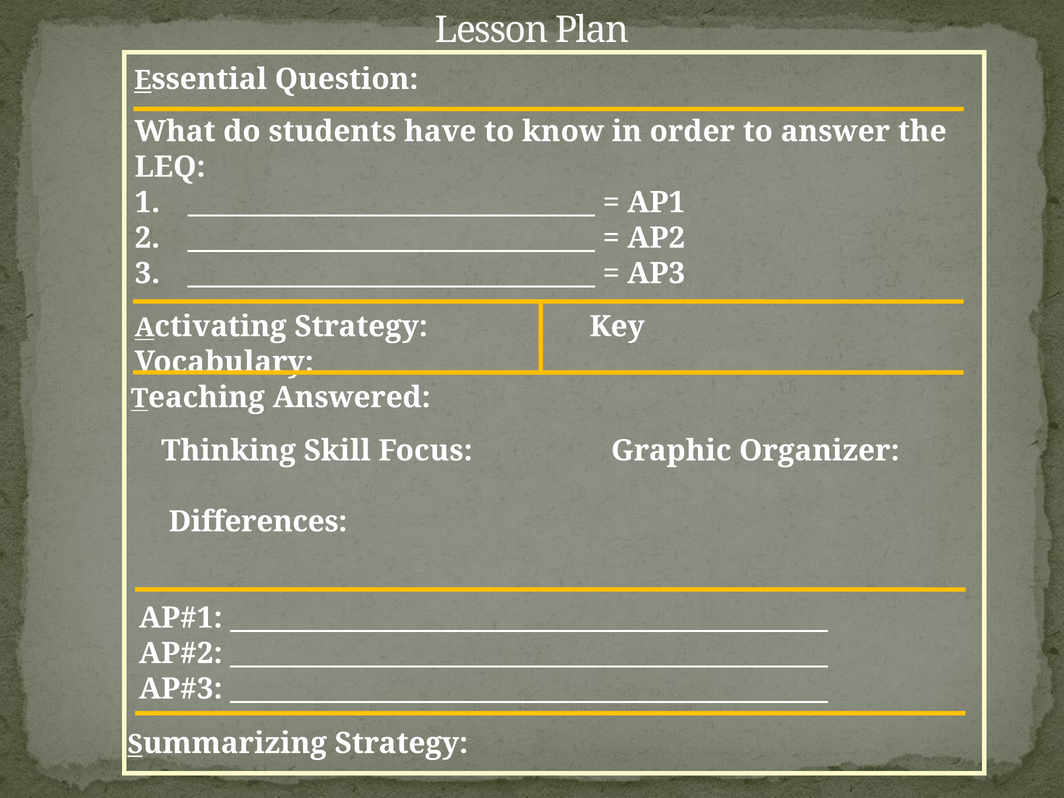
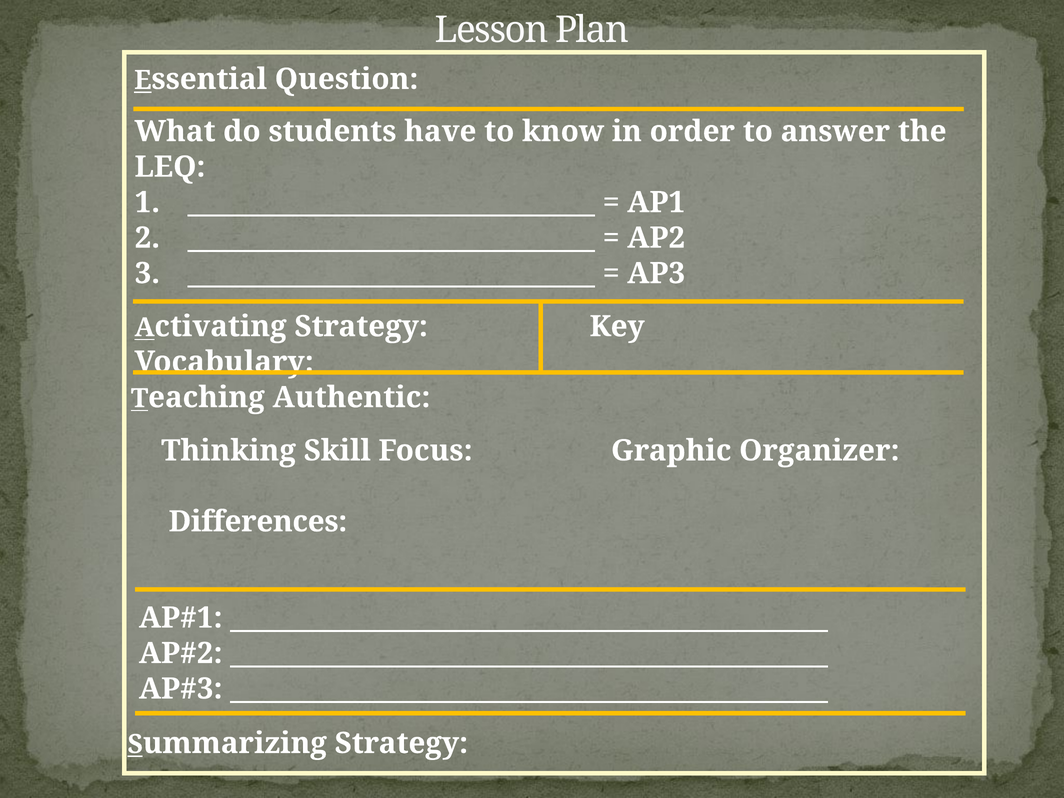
Answered: Answered -> Authentic
